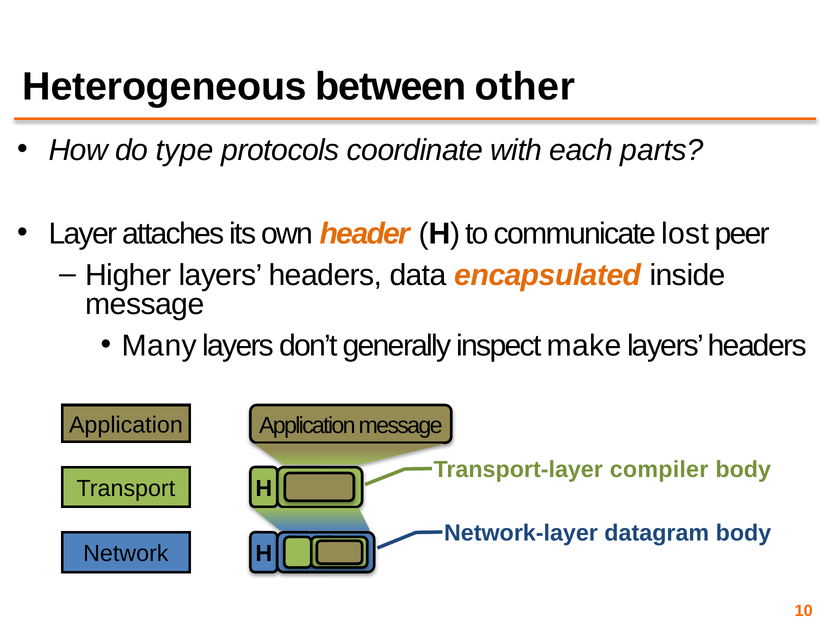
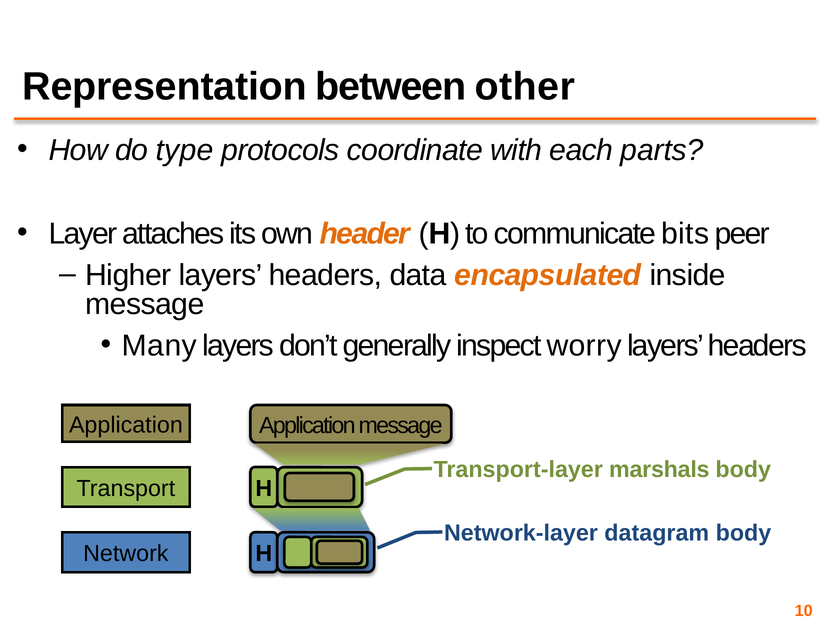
Heterogeneous: Heterogeneous -> Representation
lost: lost -> bits
make: make -> worry
compiler: compiler -> marshals
